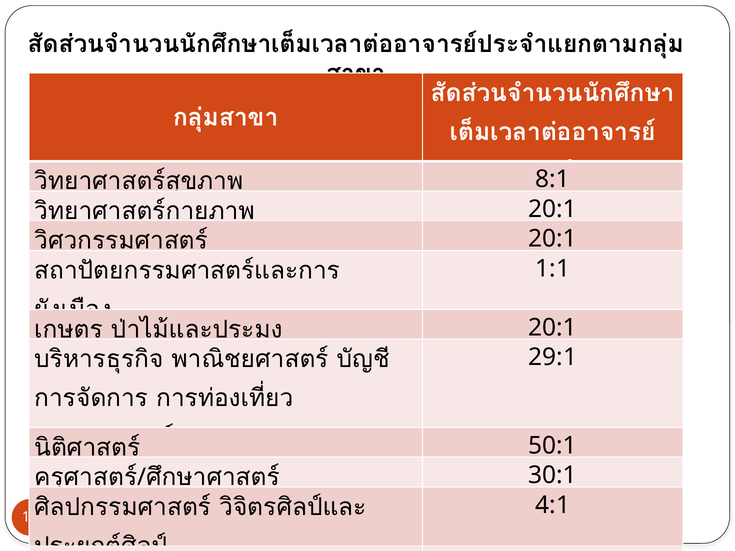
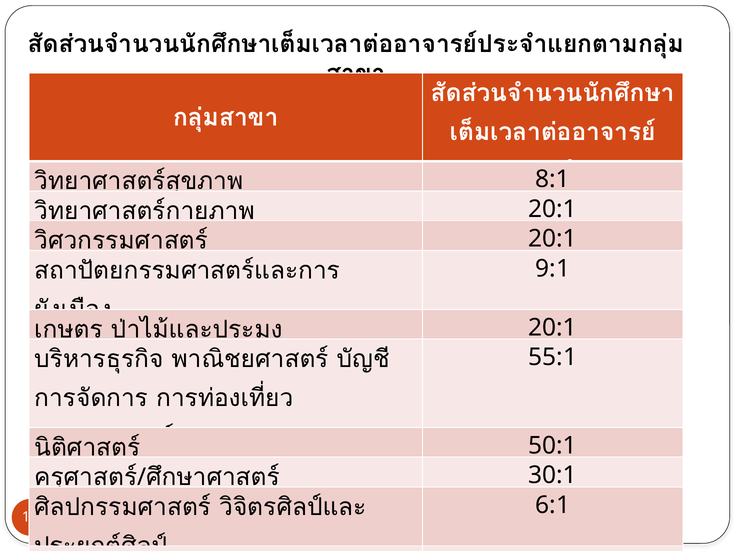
1:1: 1:1 -> 9:1
29:1: 29:1 -> 55:1
4:1: 4:1 -> 6:1
